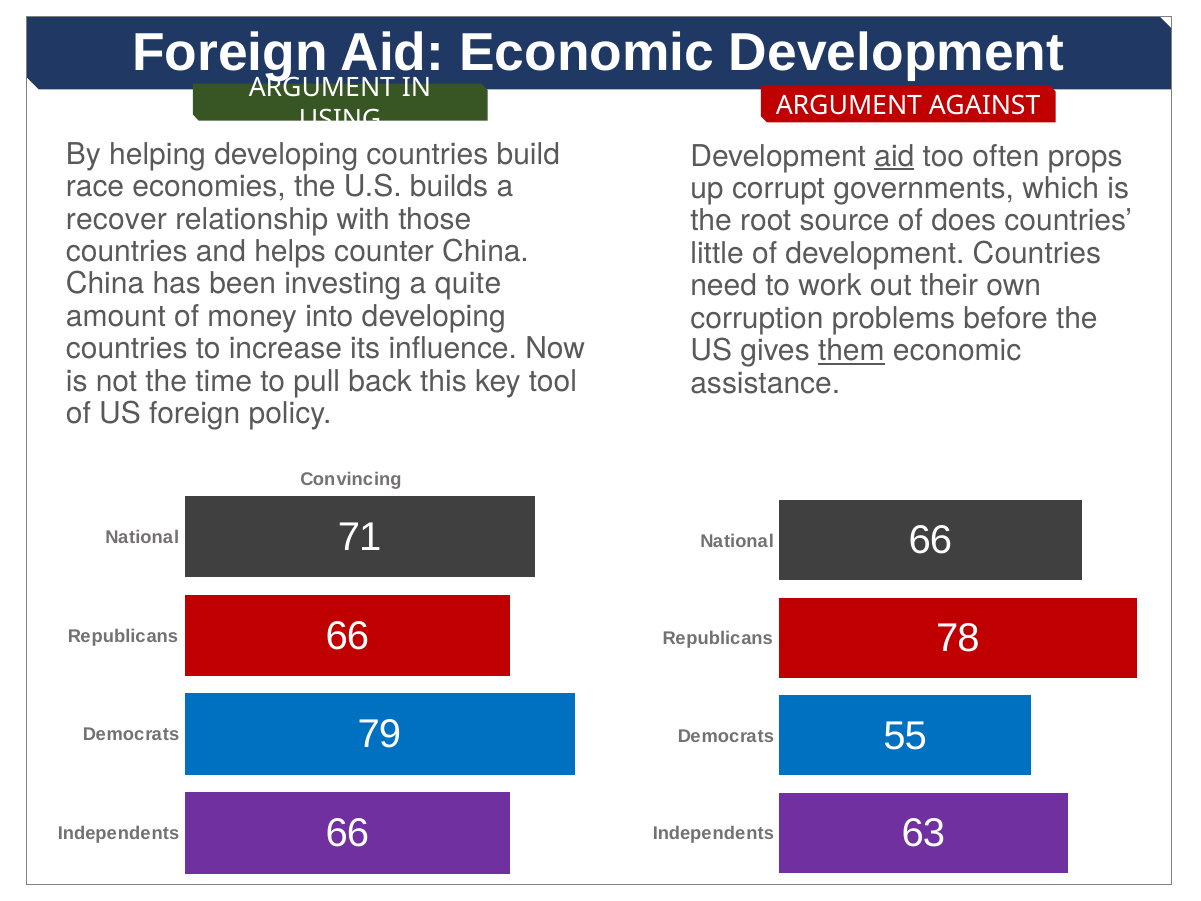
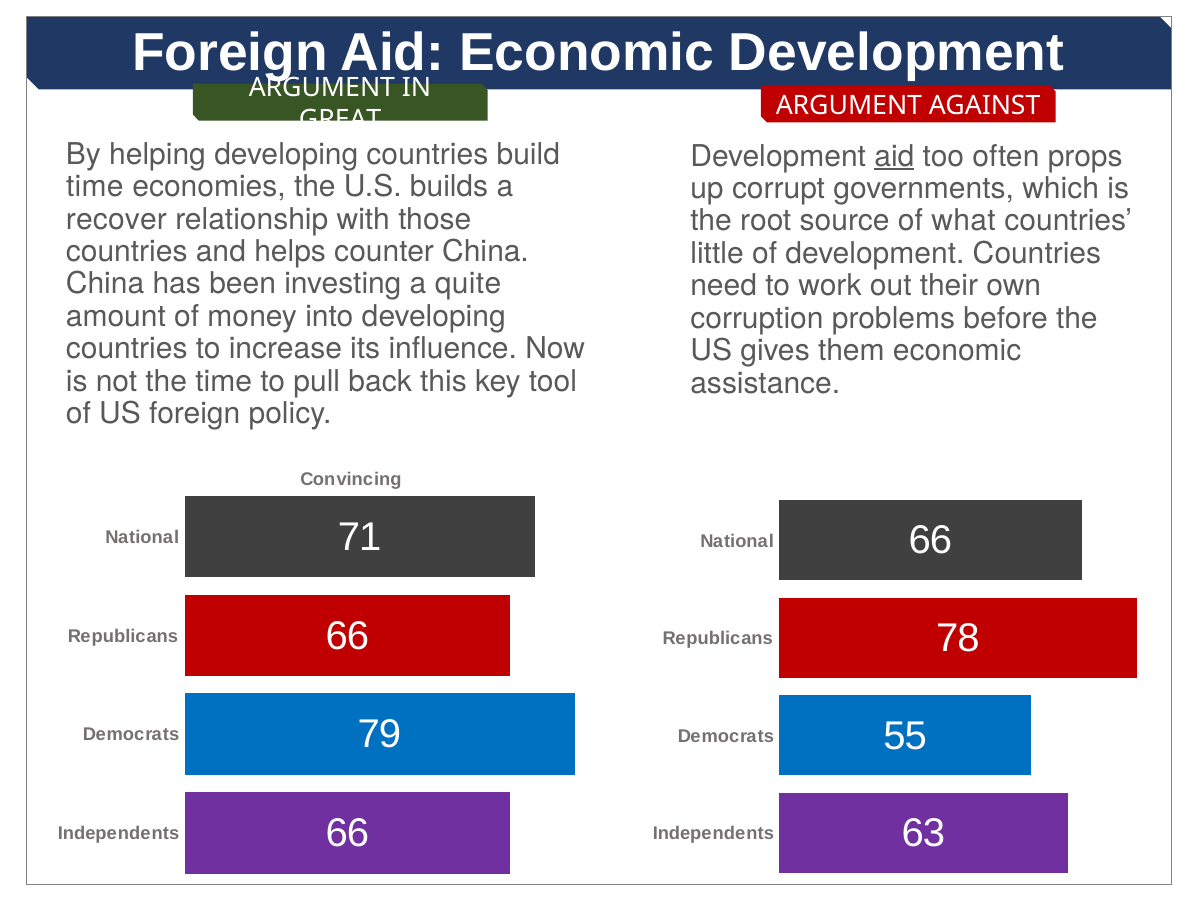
USING: USING -> GREAT
race at (95, 187): race -> time
does: does -> what
them underline: present -> none
